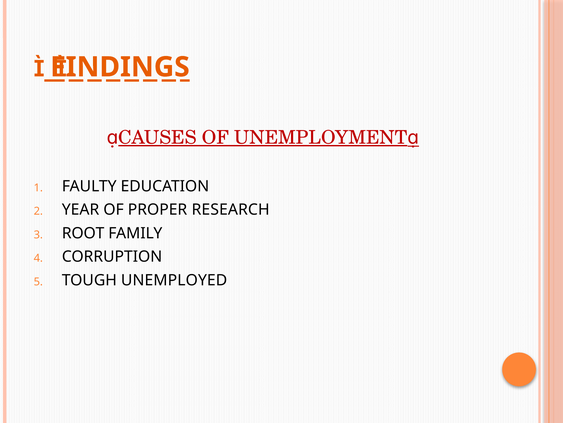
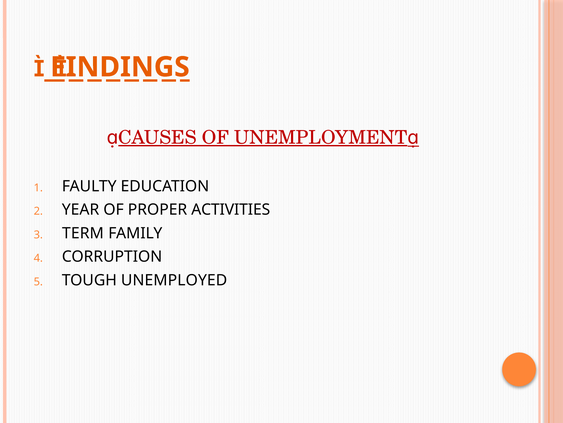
RESEARCH: RESEARCH -> ACTIVITIES
ROOT: ROOT -> TERM
